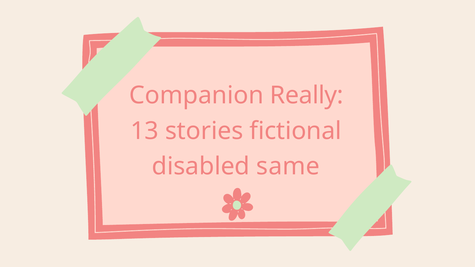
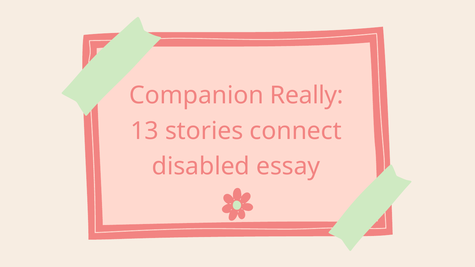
fictional: fictional -> connect
same: same -> essay
